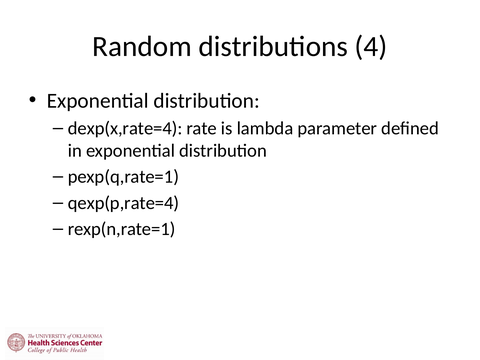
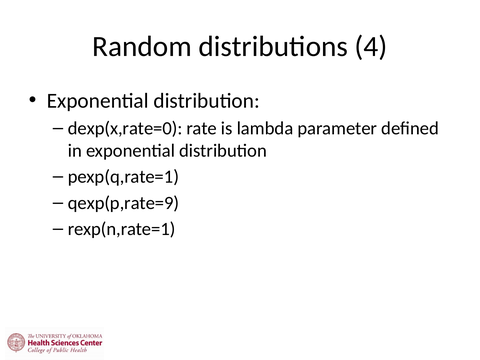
dexp(x,rate=4: dexp(x,rate=4 -> dexp(x,rate=0
qexp(p,rate=4: qexp(p,rate=4 -> qexp(p,rate=9
